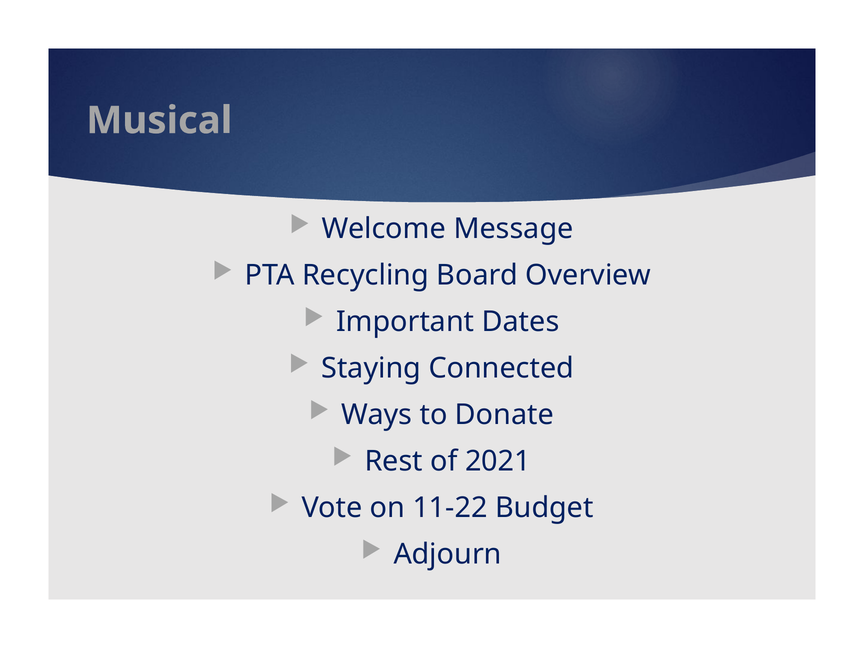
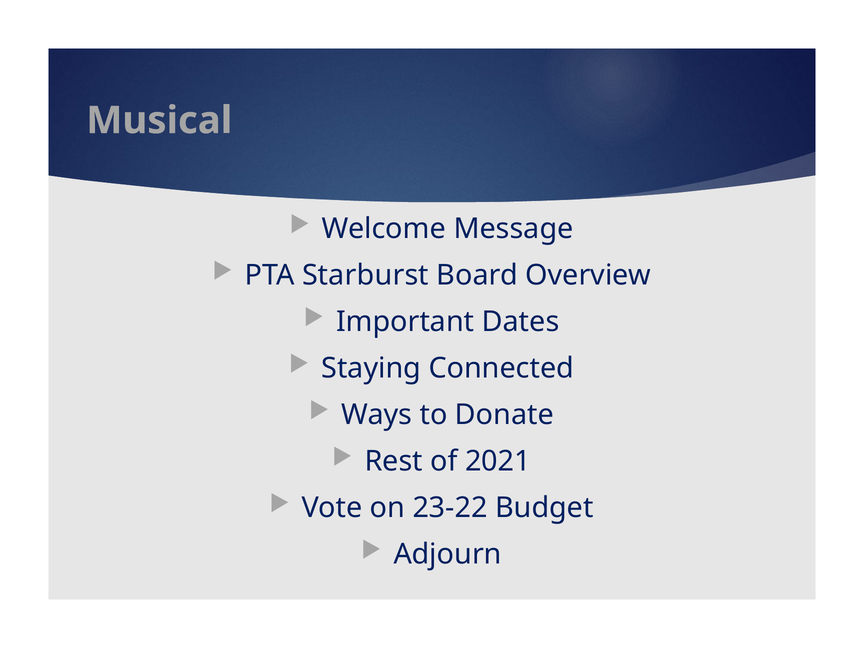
Recycling: Recycling -> Starburst
11-22: 11-22 -> 23-22
